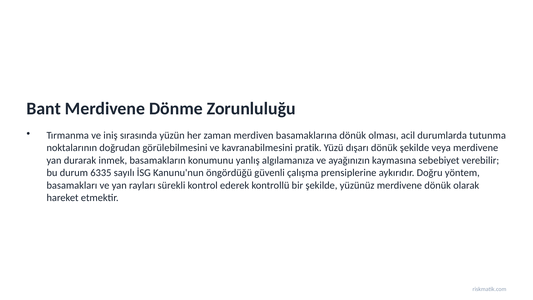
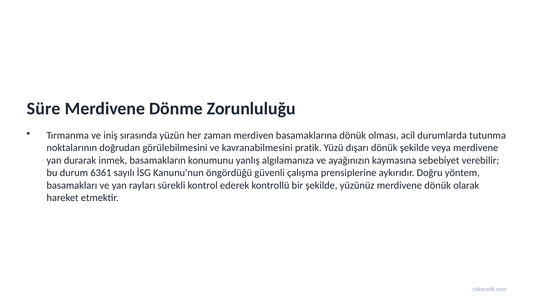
Bant: Bant -> Süre
6335: 6335 -> 6361
